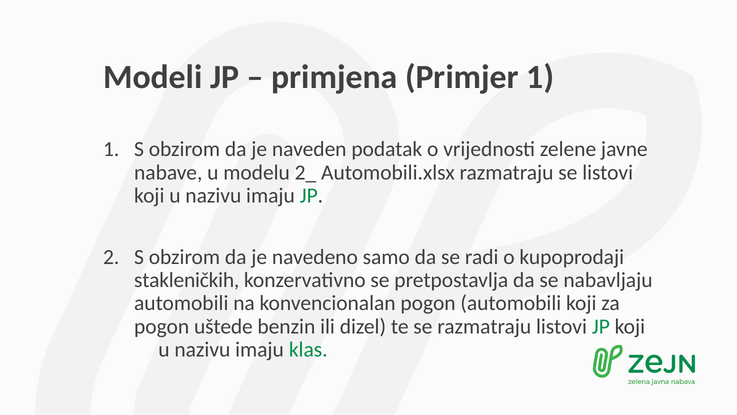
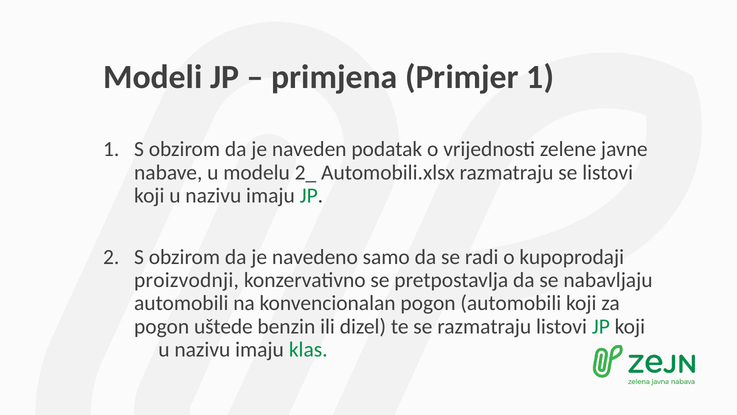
stakleničkih: stakleničkih -> proizvodnji
